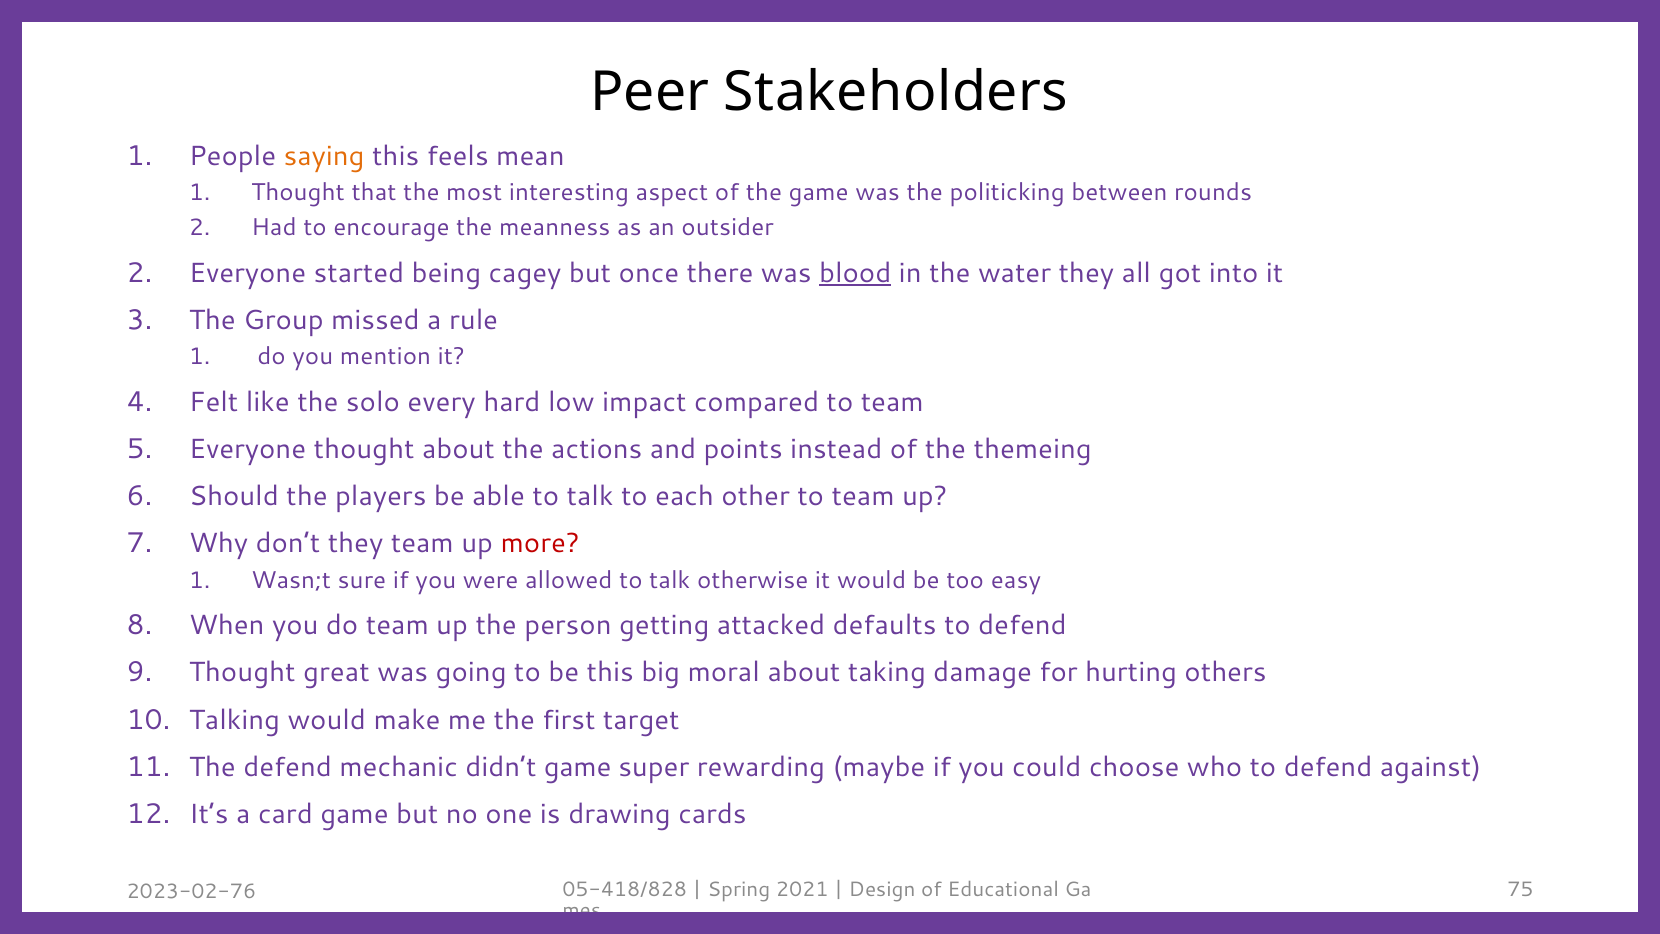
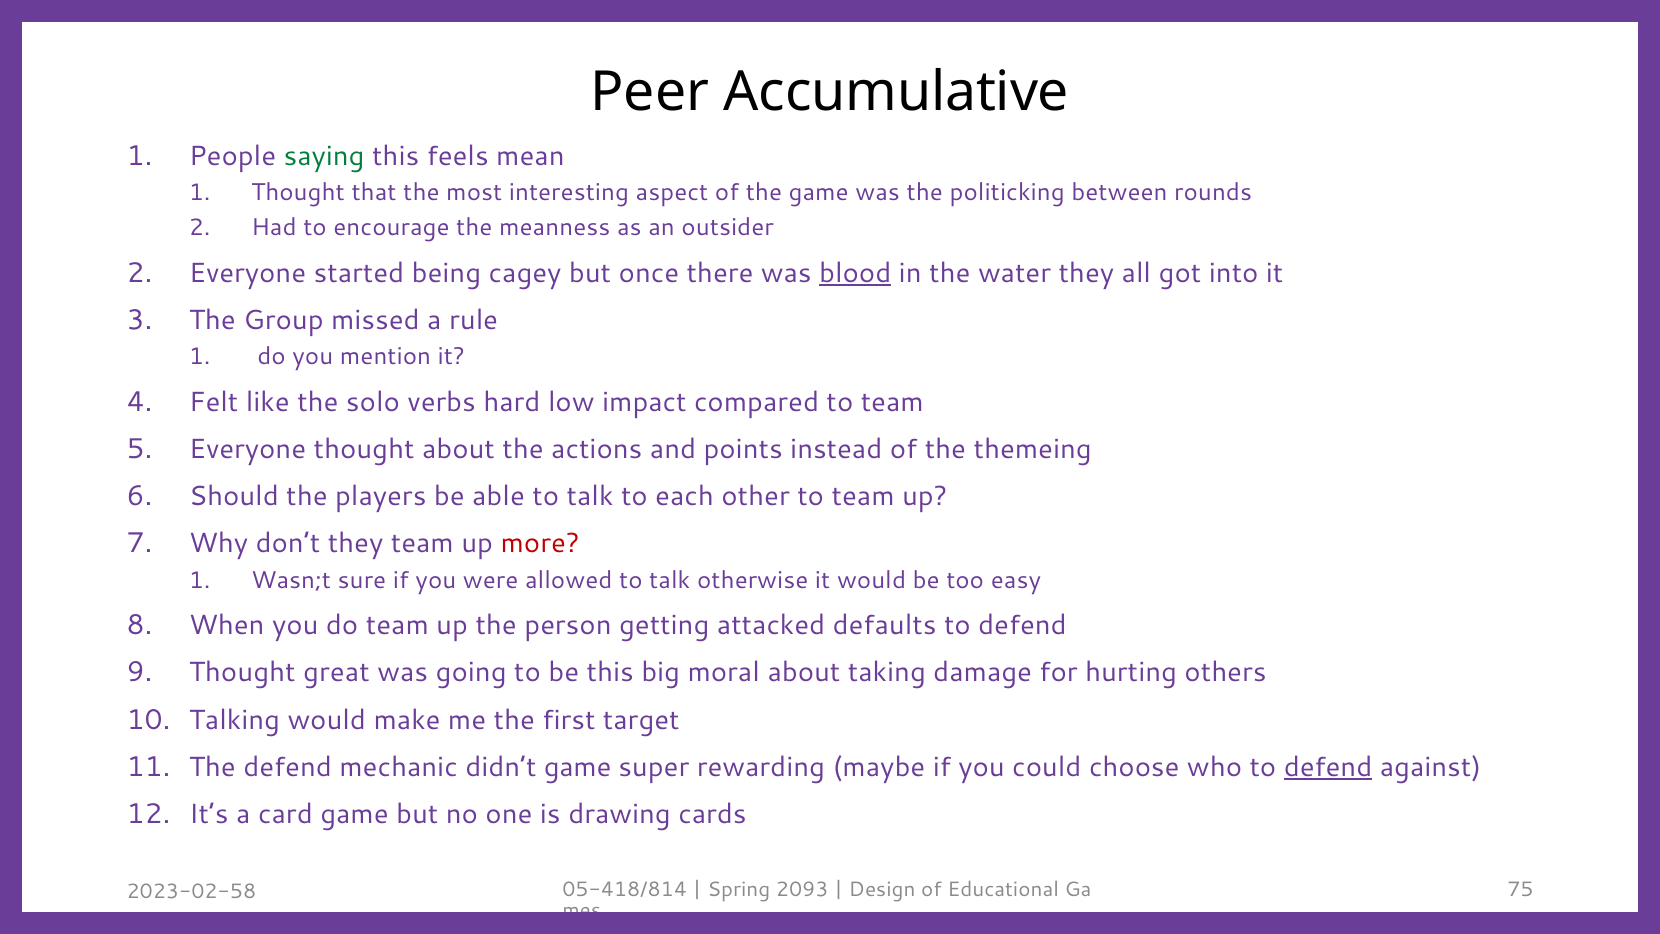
Stakeholders: Stakeholders -> Accumulative
saying colour: orange -> green
every: every -> verbs
defend at (1328, 767) underline: none -> present
05-418/828: 05-418/828 -> 05-418/814
2021: 2021 -> 2093
2023-02-76: 2023-02-76 -> 2023-02-58
